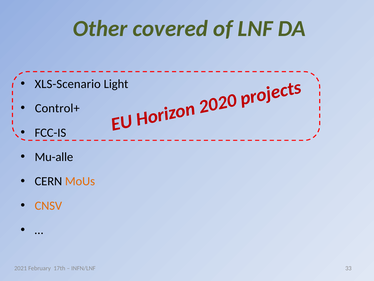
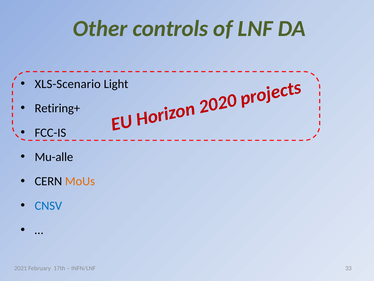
covered: covered -> controls
Control+: Control+ -> Retiring+
CNSV colour: orange -> blue
